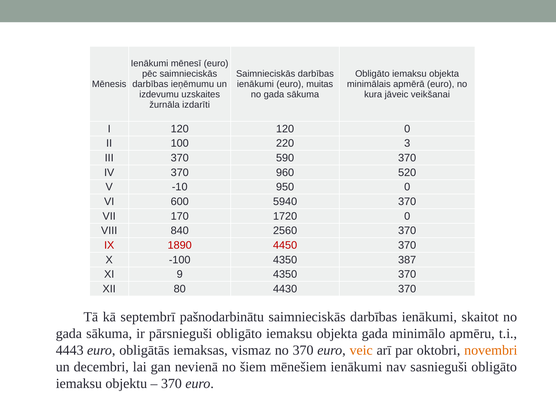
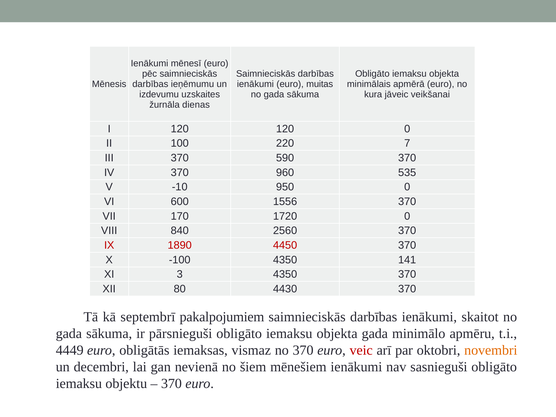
izdarīti: izdarīti -> dienas
3: 3 -> 7
520: 520 -> 535
5940: 5940 -> 1556
387: 387 -> 141
9: 9 -> 3
pašnodarbinātu: pašnodarbinātu -> pakalpojumiem
4443: 4443 -> 4449
veic colour: orange -> red
